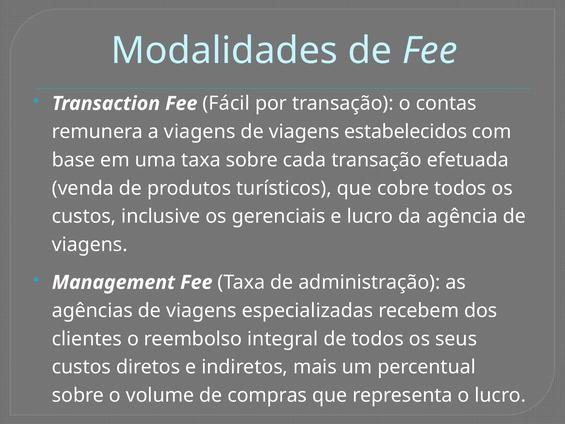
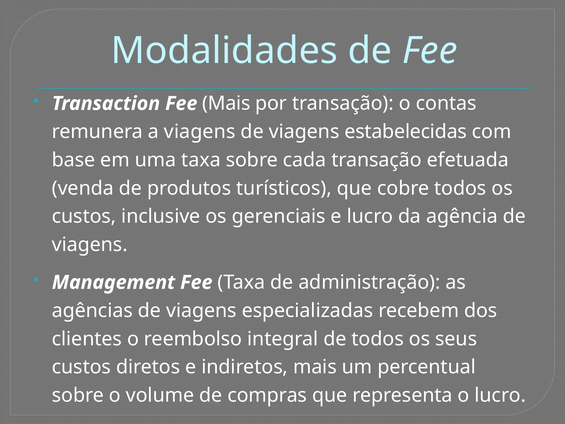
Fee Fácil: Fácil -> Mais
estabelecidos: estabelecidos -> estabelecidas
